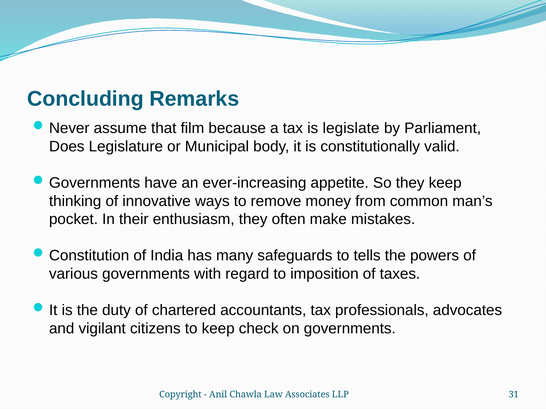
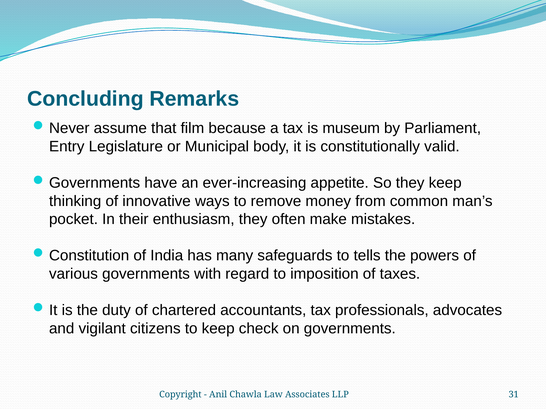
legislate: legislate -> museum
Does: Does -> Entry
